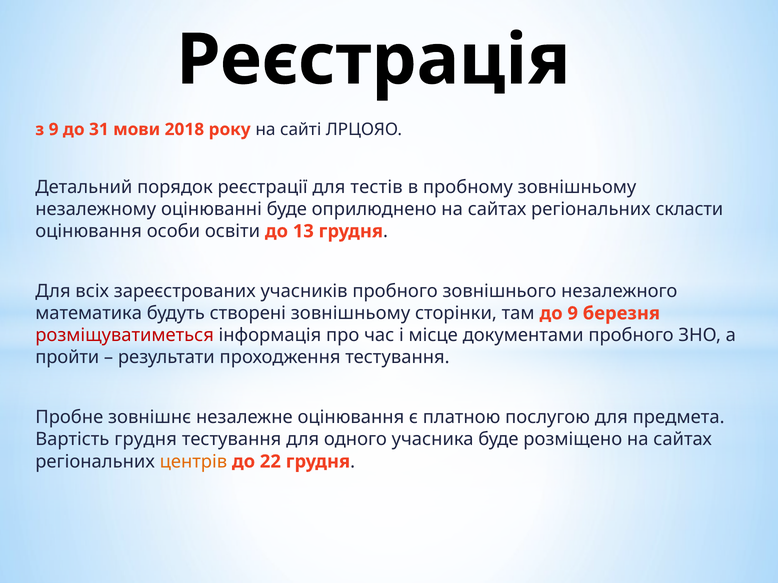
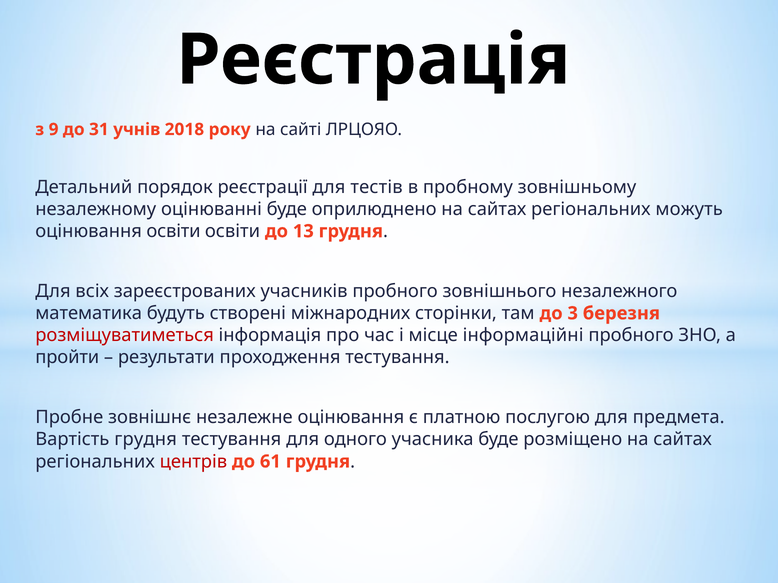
мови: мови -> учнів
скласти: скласти -> можуть
оцінювання особи: особи -> освіти
створені зовнішньому: зовнішньому -> міжнародних
до 9: 9 -> 3
документами: документами -> інформаційні
центрів colour: orange -> red
22: 22 -> 61
